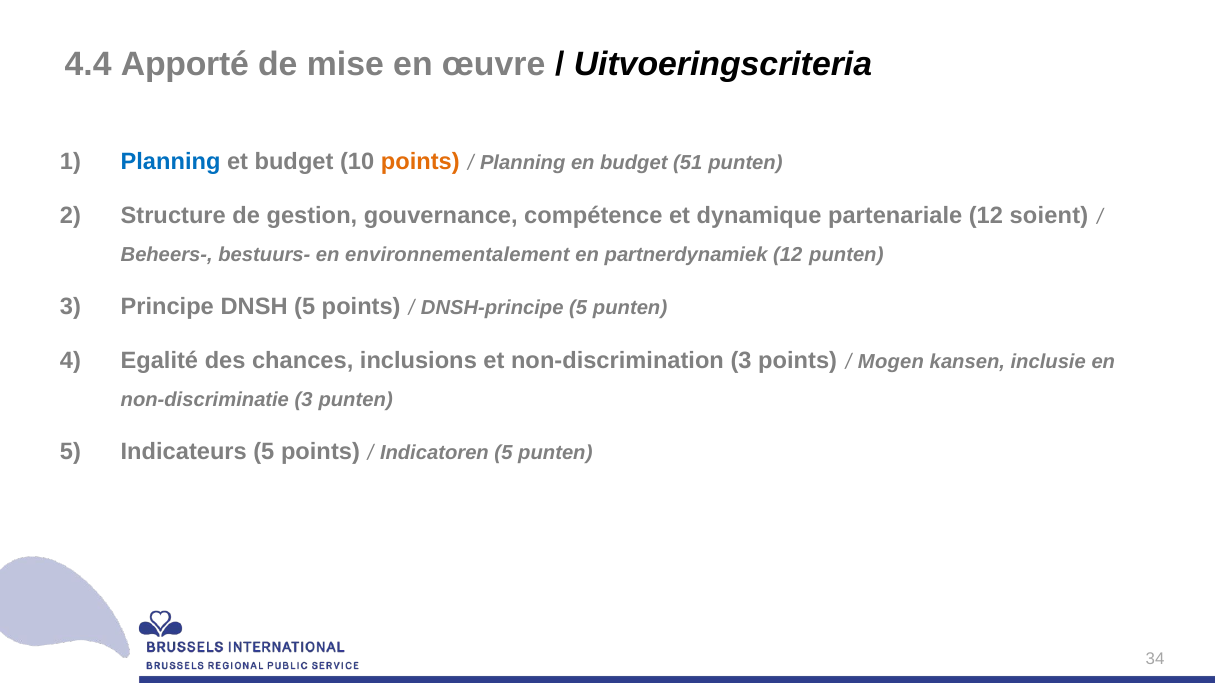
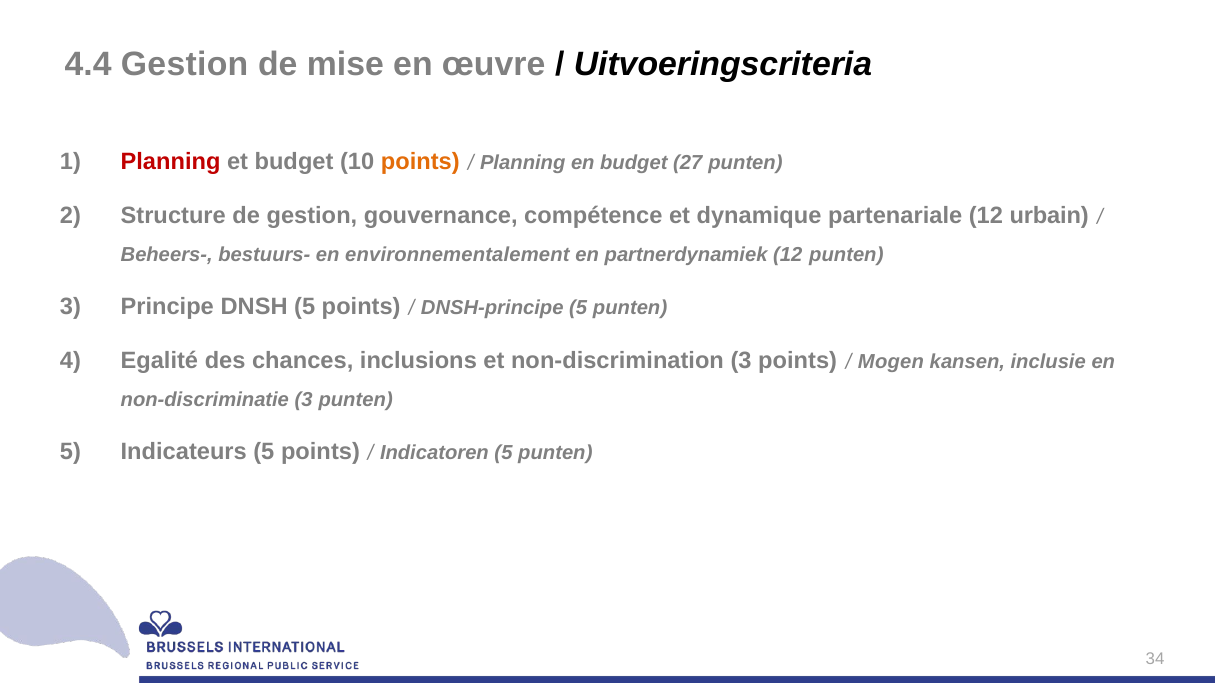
4.4 Apporté: Apporté -> Gestion
Planning at (171, 162) colour: blue -> red
51: 51 -> 27
soient: soient -> urbain
